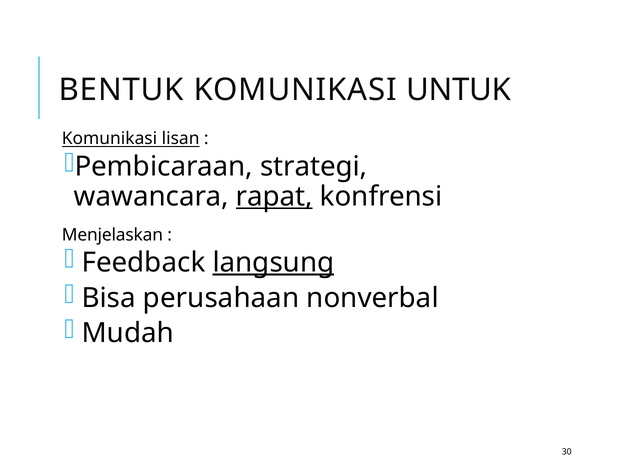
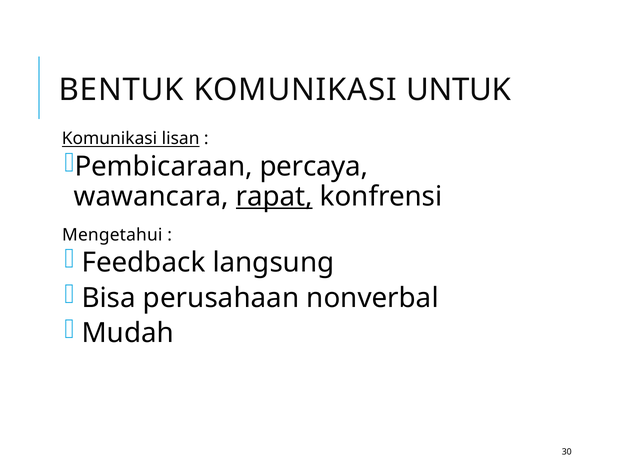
strategi: strategi -> percaya
Menjelaskan: Menjelaskan -> Mengetahui
langsung underline: present -> none
